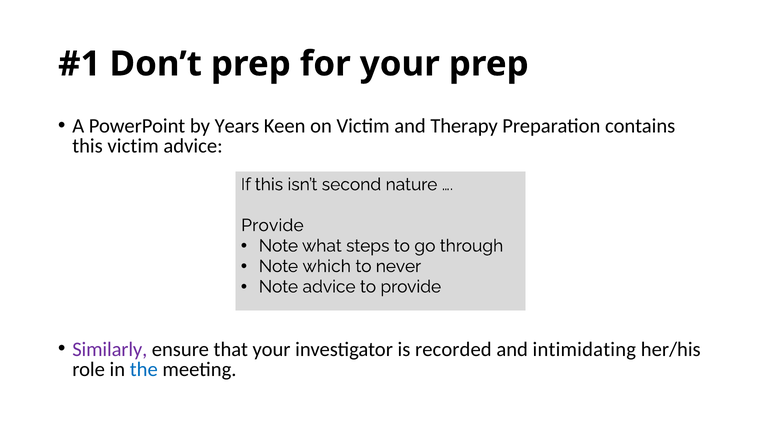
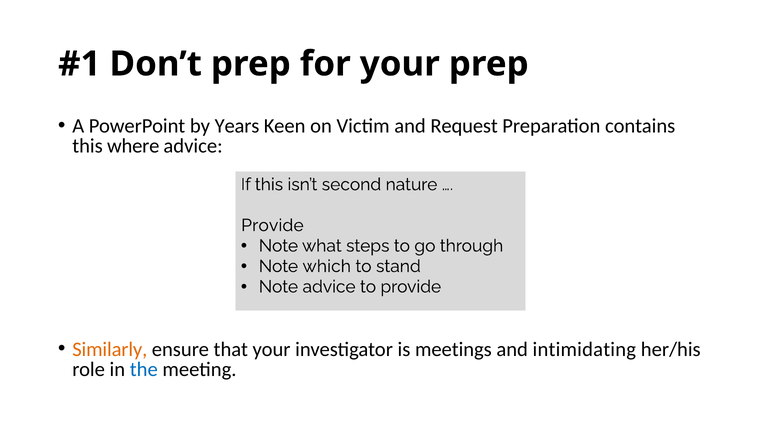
Therapy: Therapy -> Request
this victim: victim -> where
never: never -> stand
Similarly colour: purple -> orange
recorded: recorded -> meetings
